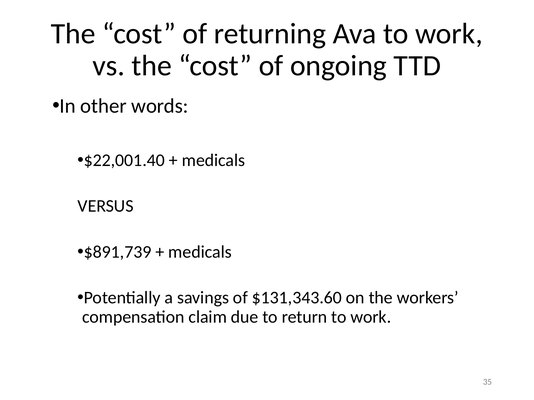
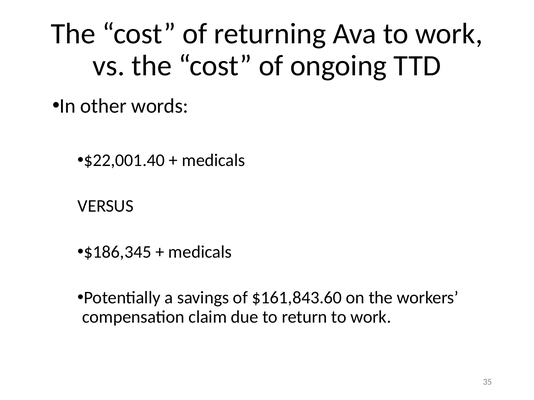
$891,739: $891,739 -> $186,345
$131,343.60: $131,343.60 -> $161,843.60
